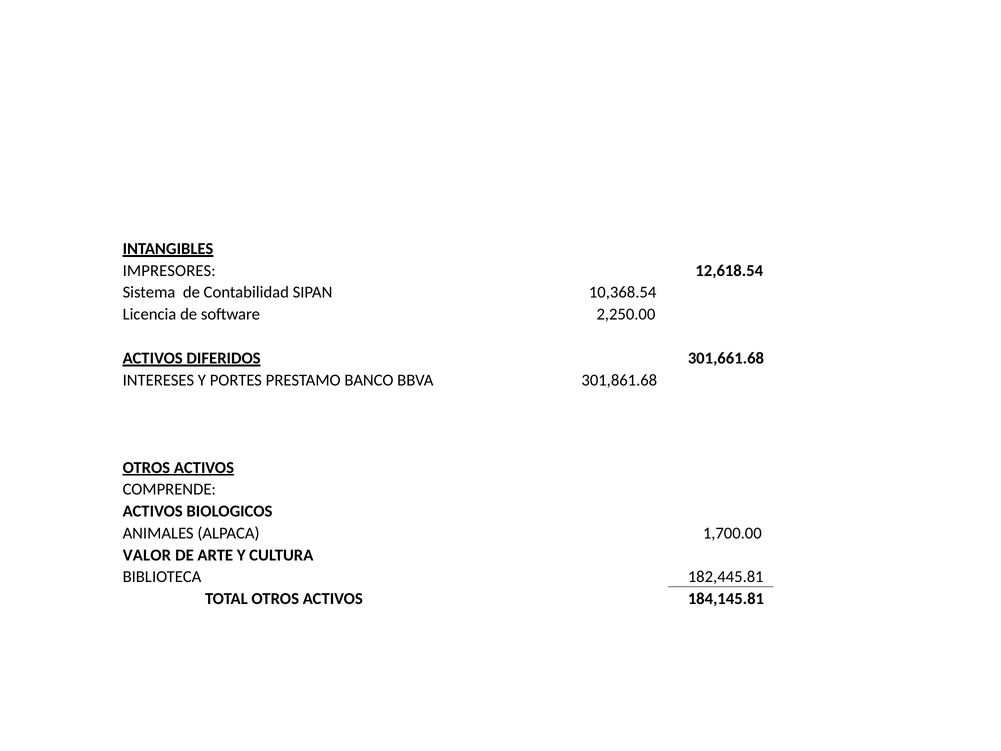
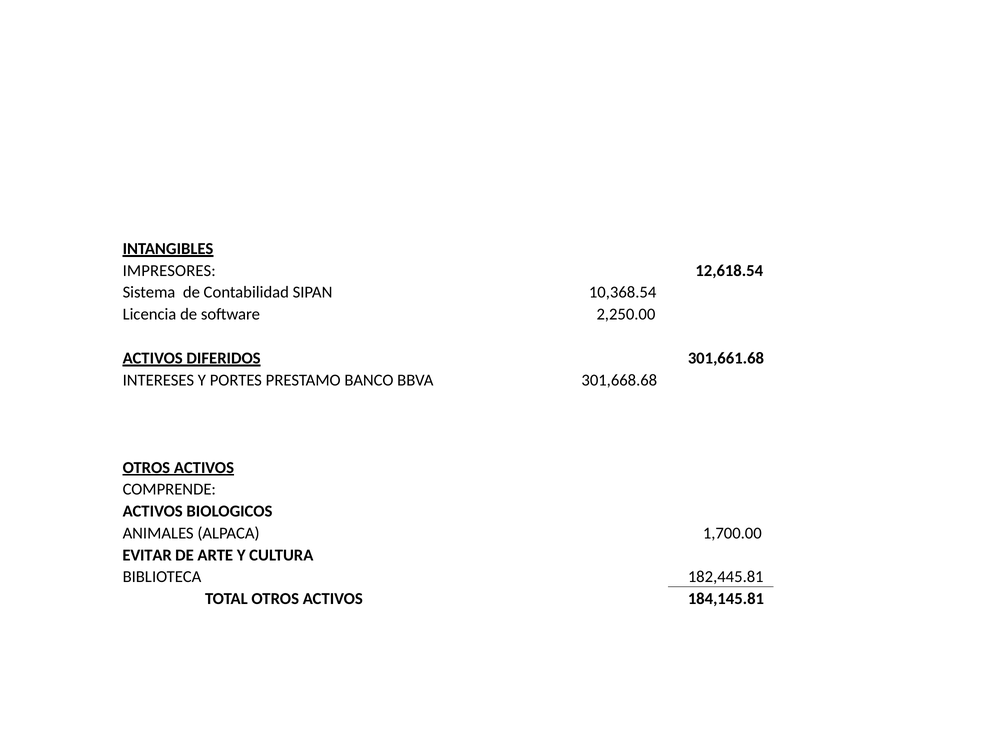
301,861.68: 301,861.68 -> 301,668.68
VALOR: VALOR -> EVITAR
